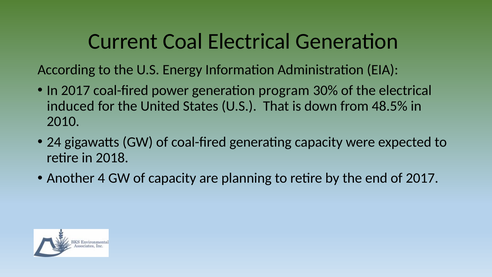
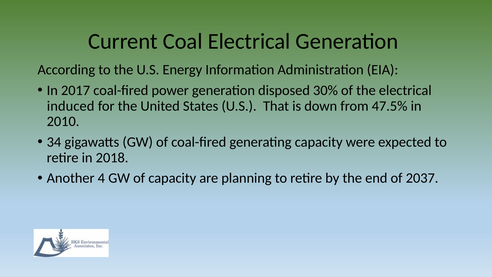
program: program -> disposed
48.5%: 48.5% -> 47.5%
24: 24 -> 34
of 2017: 2017 -> 2037
